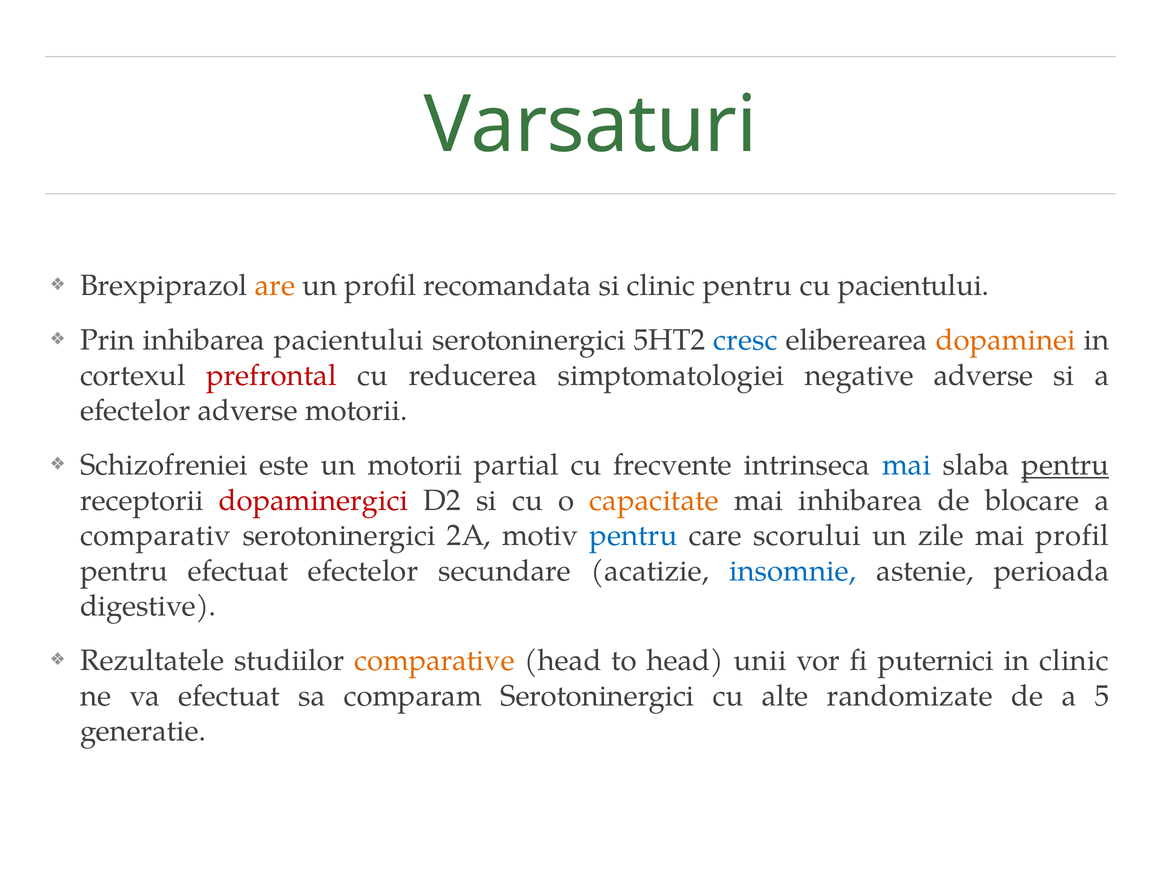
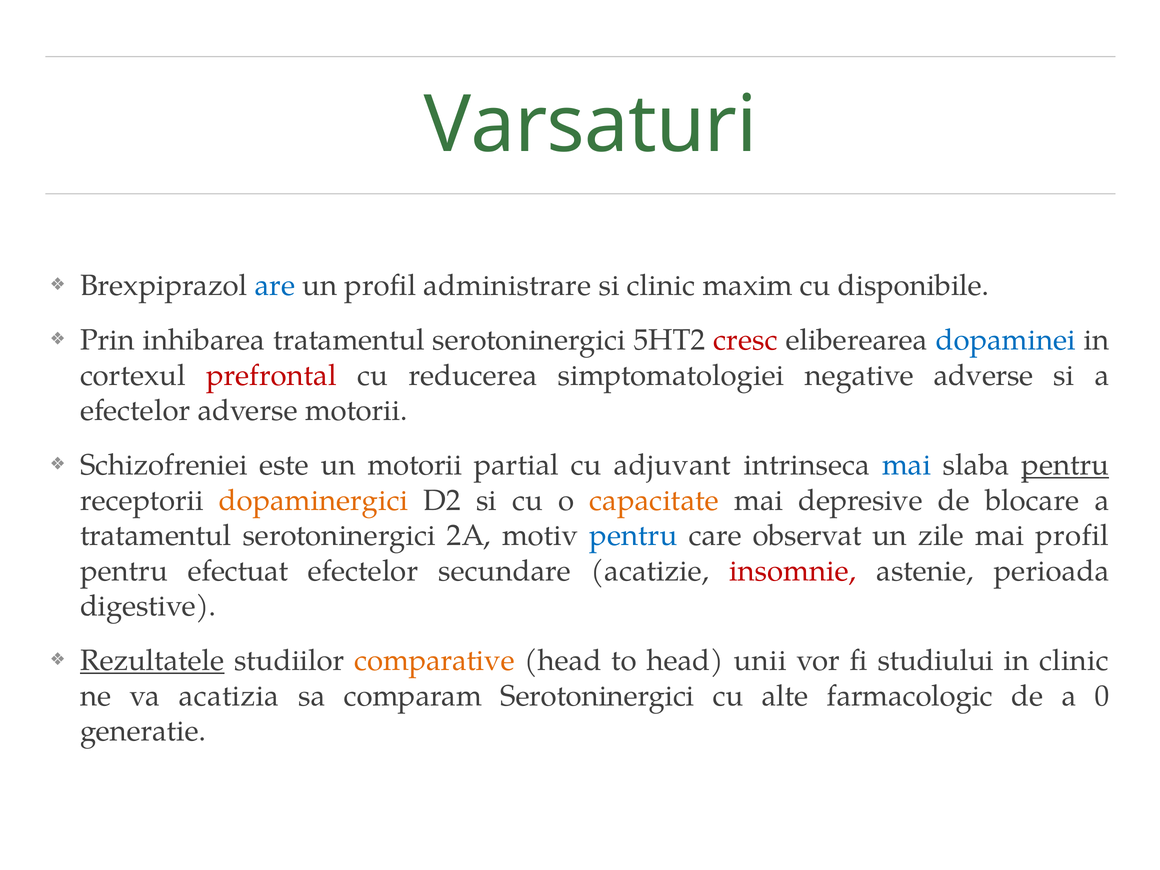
are colour: orange -> blue
recomandata: recomandata -> administrare
clinic pentru: pentru -> maxim
cu pacientului: pacientului -> disponibile
inhibarea pacientului: pacientului -> tratamentul
cresc colour: blue -> red
dopaminei colour: orange -> blue
frecvente: frecvente -> adjuvant
dopaminergici colour: red -> orange
mai inhibarea: inhibarea -> depresive
comparativ at (155, 536): comparativ -> tratamentul
scorului: scorului -> observat
insomnie colour: blue -> red
Rezultatele underline: none -> present
puternici: puternici -> studiului
va efectuat: efectuat -> acatizia
randomizate: randomizate -> farmacologic
5: 5 -> 0
